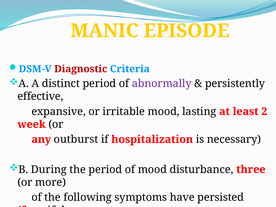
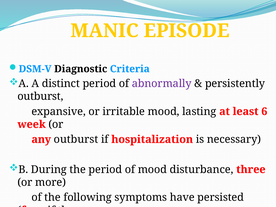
Diagnostic colour: red -> black
effective at (40, 96): effective -> outburst
2: 2 -> 6
